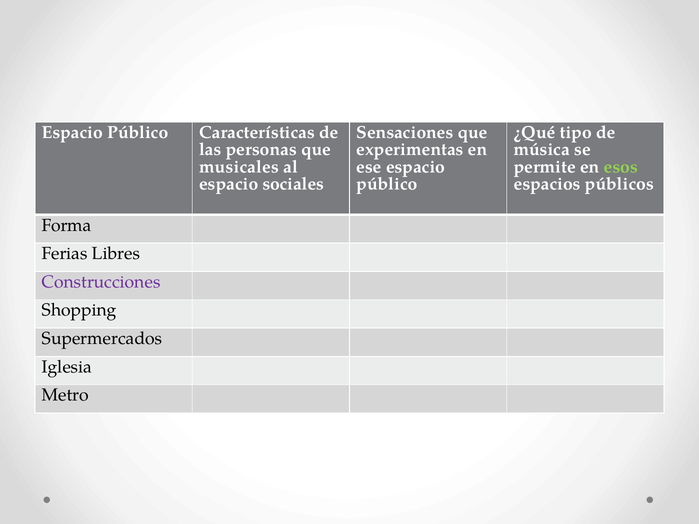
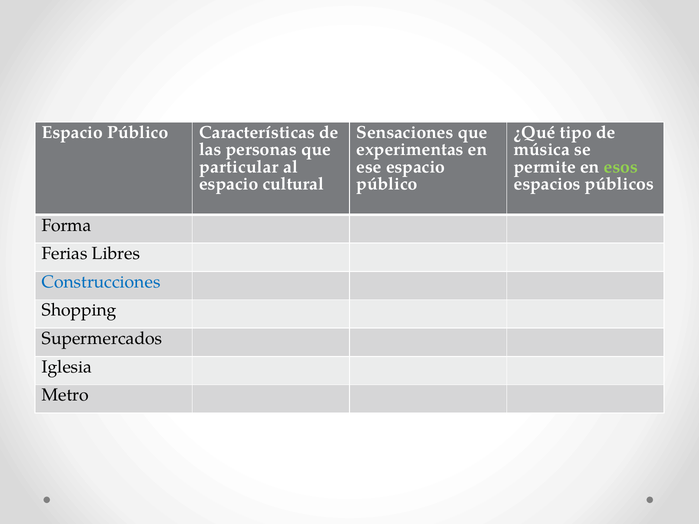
musicales: musicales -> particular
sociales: sociales -> cultural
Construcciones colour: purple -> blue
